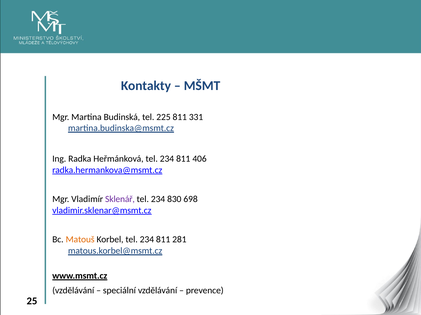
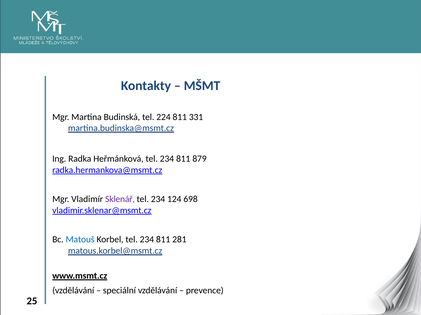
225: 225 -> 224
406: 406 -> 879
830: 830 -> 124
Matouš colour: orange -> blue
